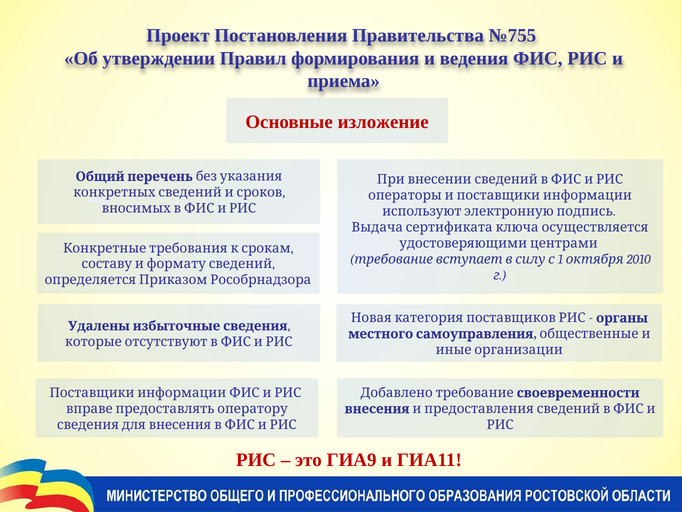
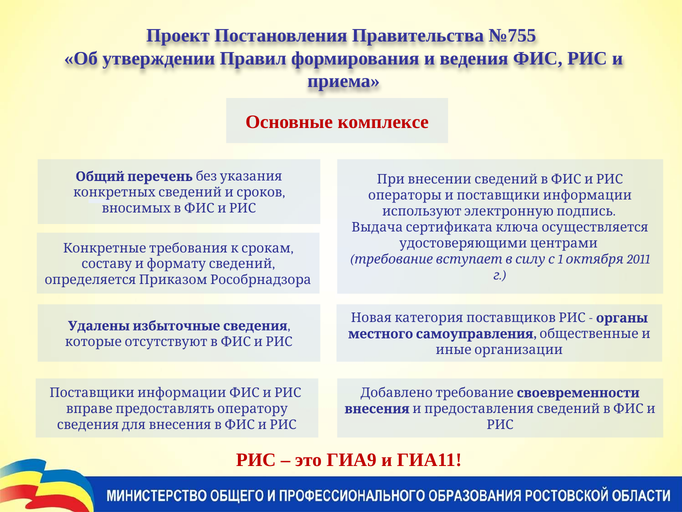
изложение: изложение -> комплексе
2010: 2010 -> 2011
